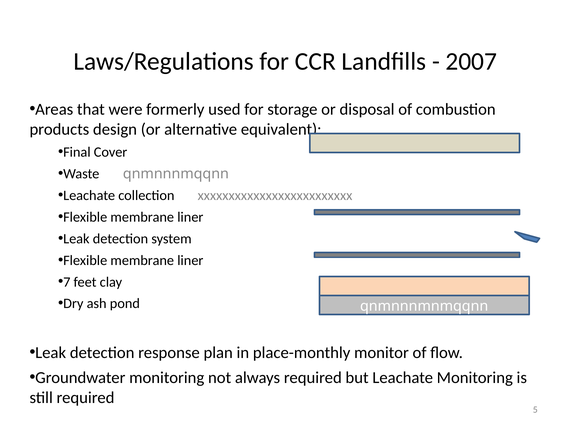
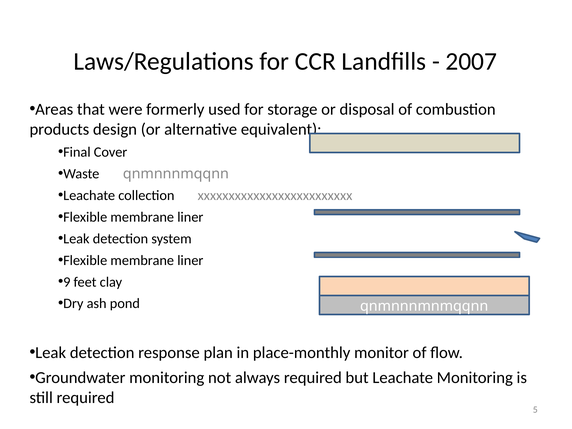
7: 7 -> 9
